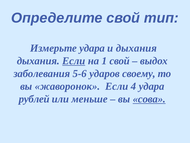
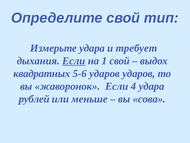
и дыхания: дыхания -> требует
заболевания: заболевания -> квадратных
ударов своему: своему -> ударов
сова underline: present -> none
